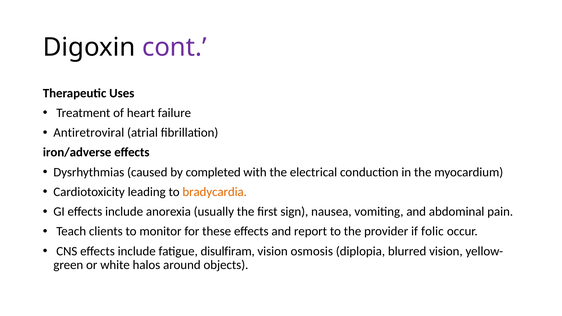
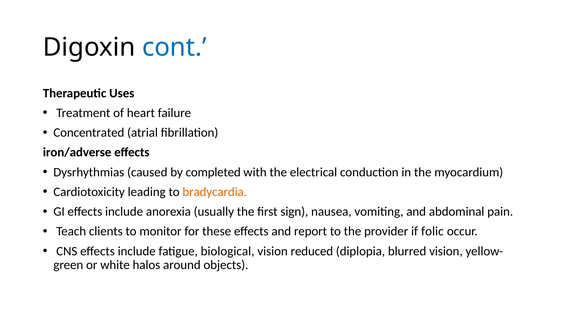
cont colour: purple -> blue
Antiretroviral: Antiretroviral -> Concentrated
disulfiram: disulfiram -> biological
osmosis: osmosis -> reduced
